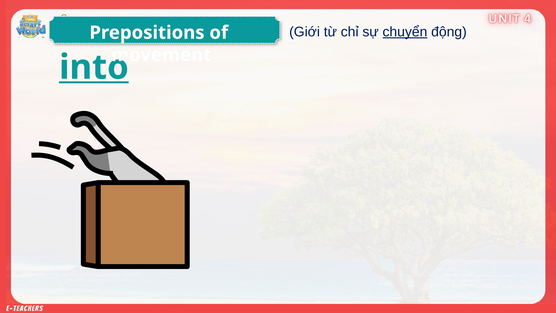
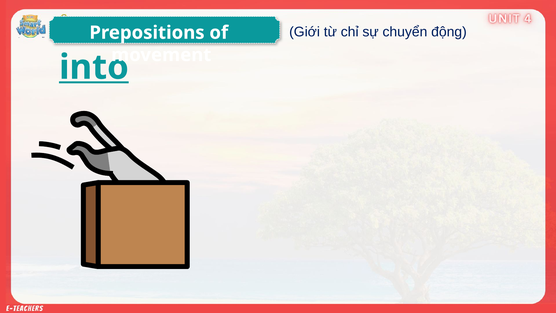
chuyển underline: present -> none
